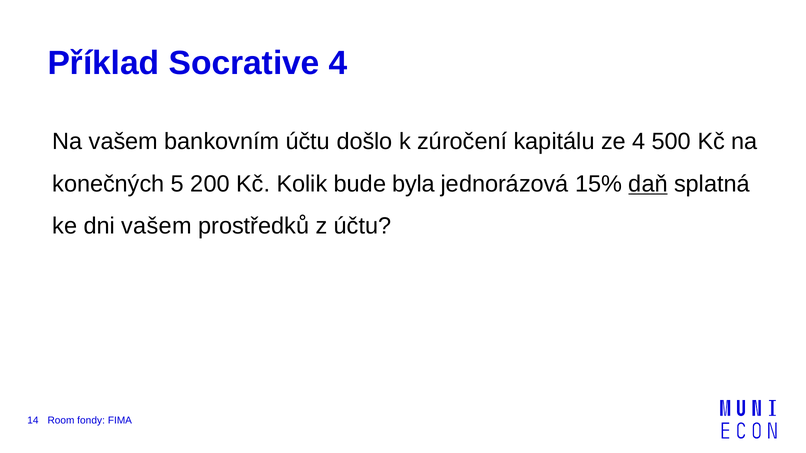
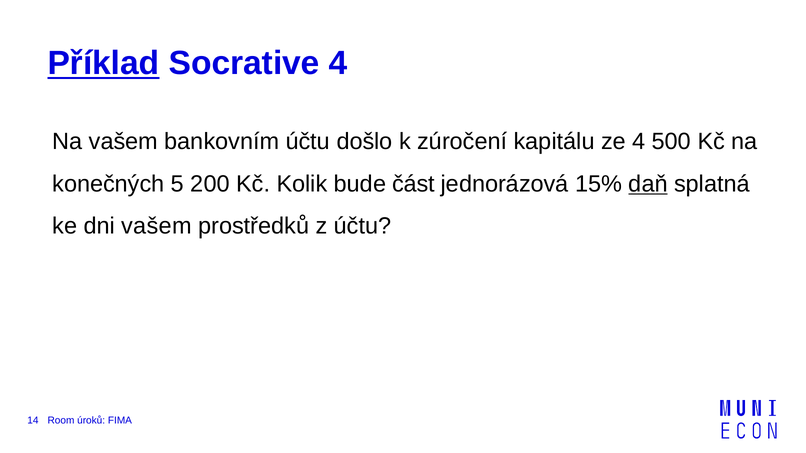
Příklad underline: none -> present
byla: byla -> část
fondy: fondy -> úroků
